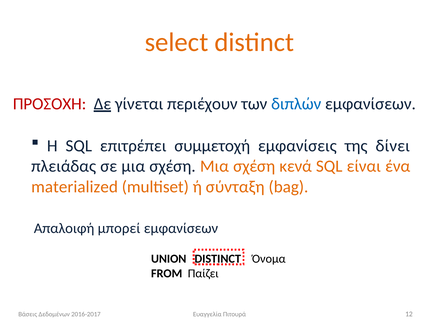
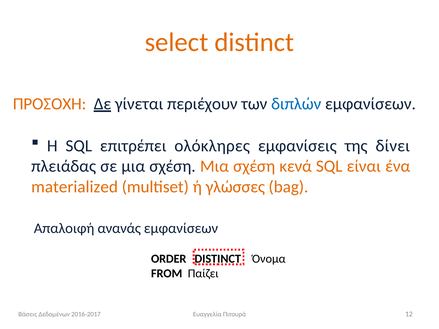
ΠΡΟΣΟΧΗ colour: red -> orange
συμμετοχή: συμμετοχή -> ολόκληρες
σύνταξη: σύνταξη -> γλώσσες
μπορεί: μπορεί -> ανανάς
UNION: UNION -> ORDER
